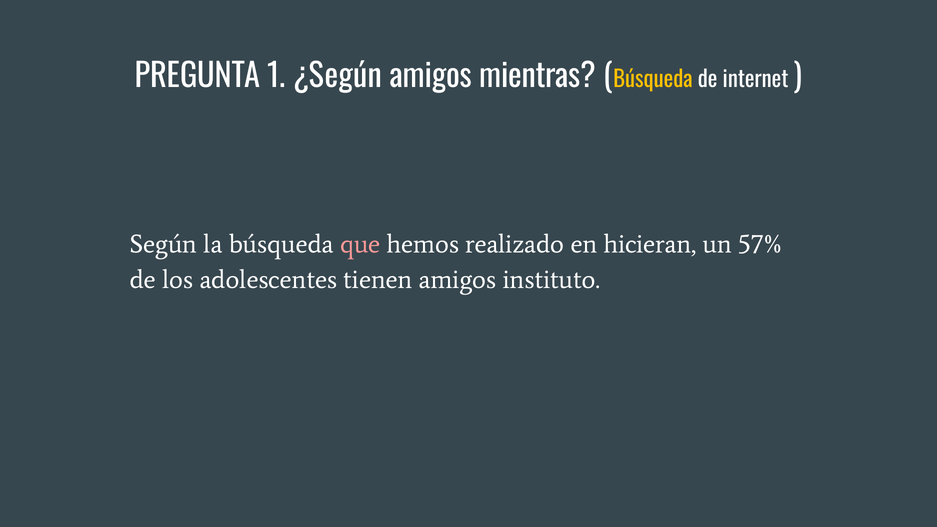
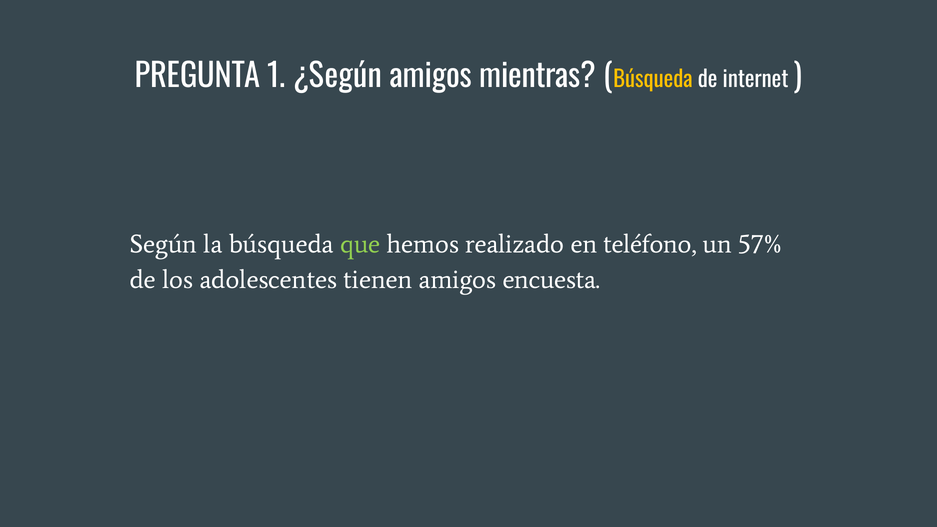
que colour: pink -> light green
hicieran: hicieran -> teléfono
instituto: instituto -> encuesta
